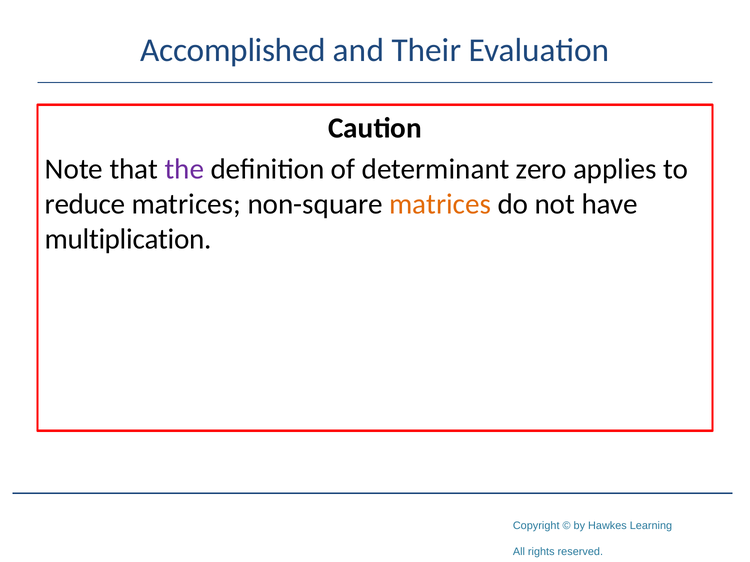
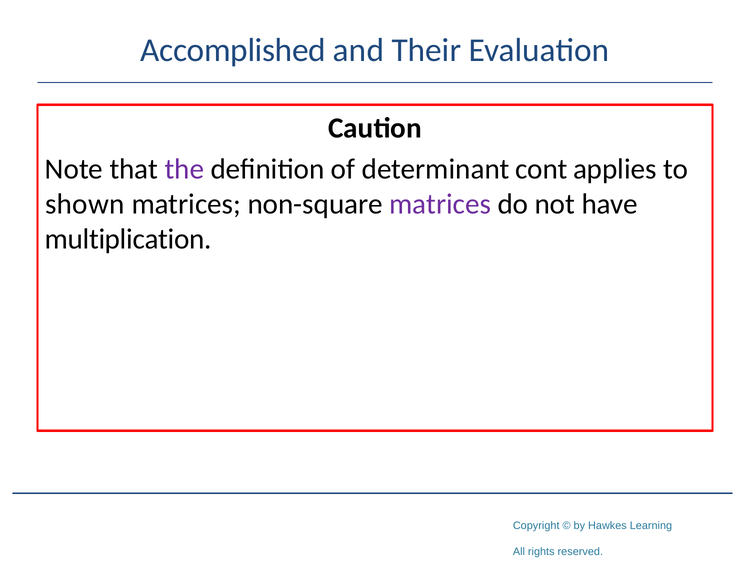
zero: zero -> cont
reduce: reduce -> shown
matrices at (440, 204) colour: orange -> purple
